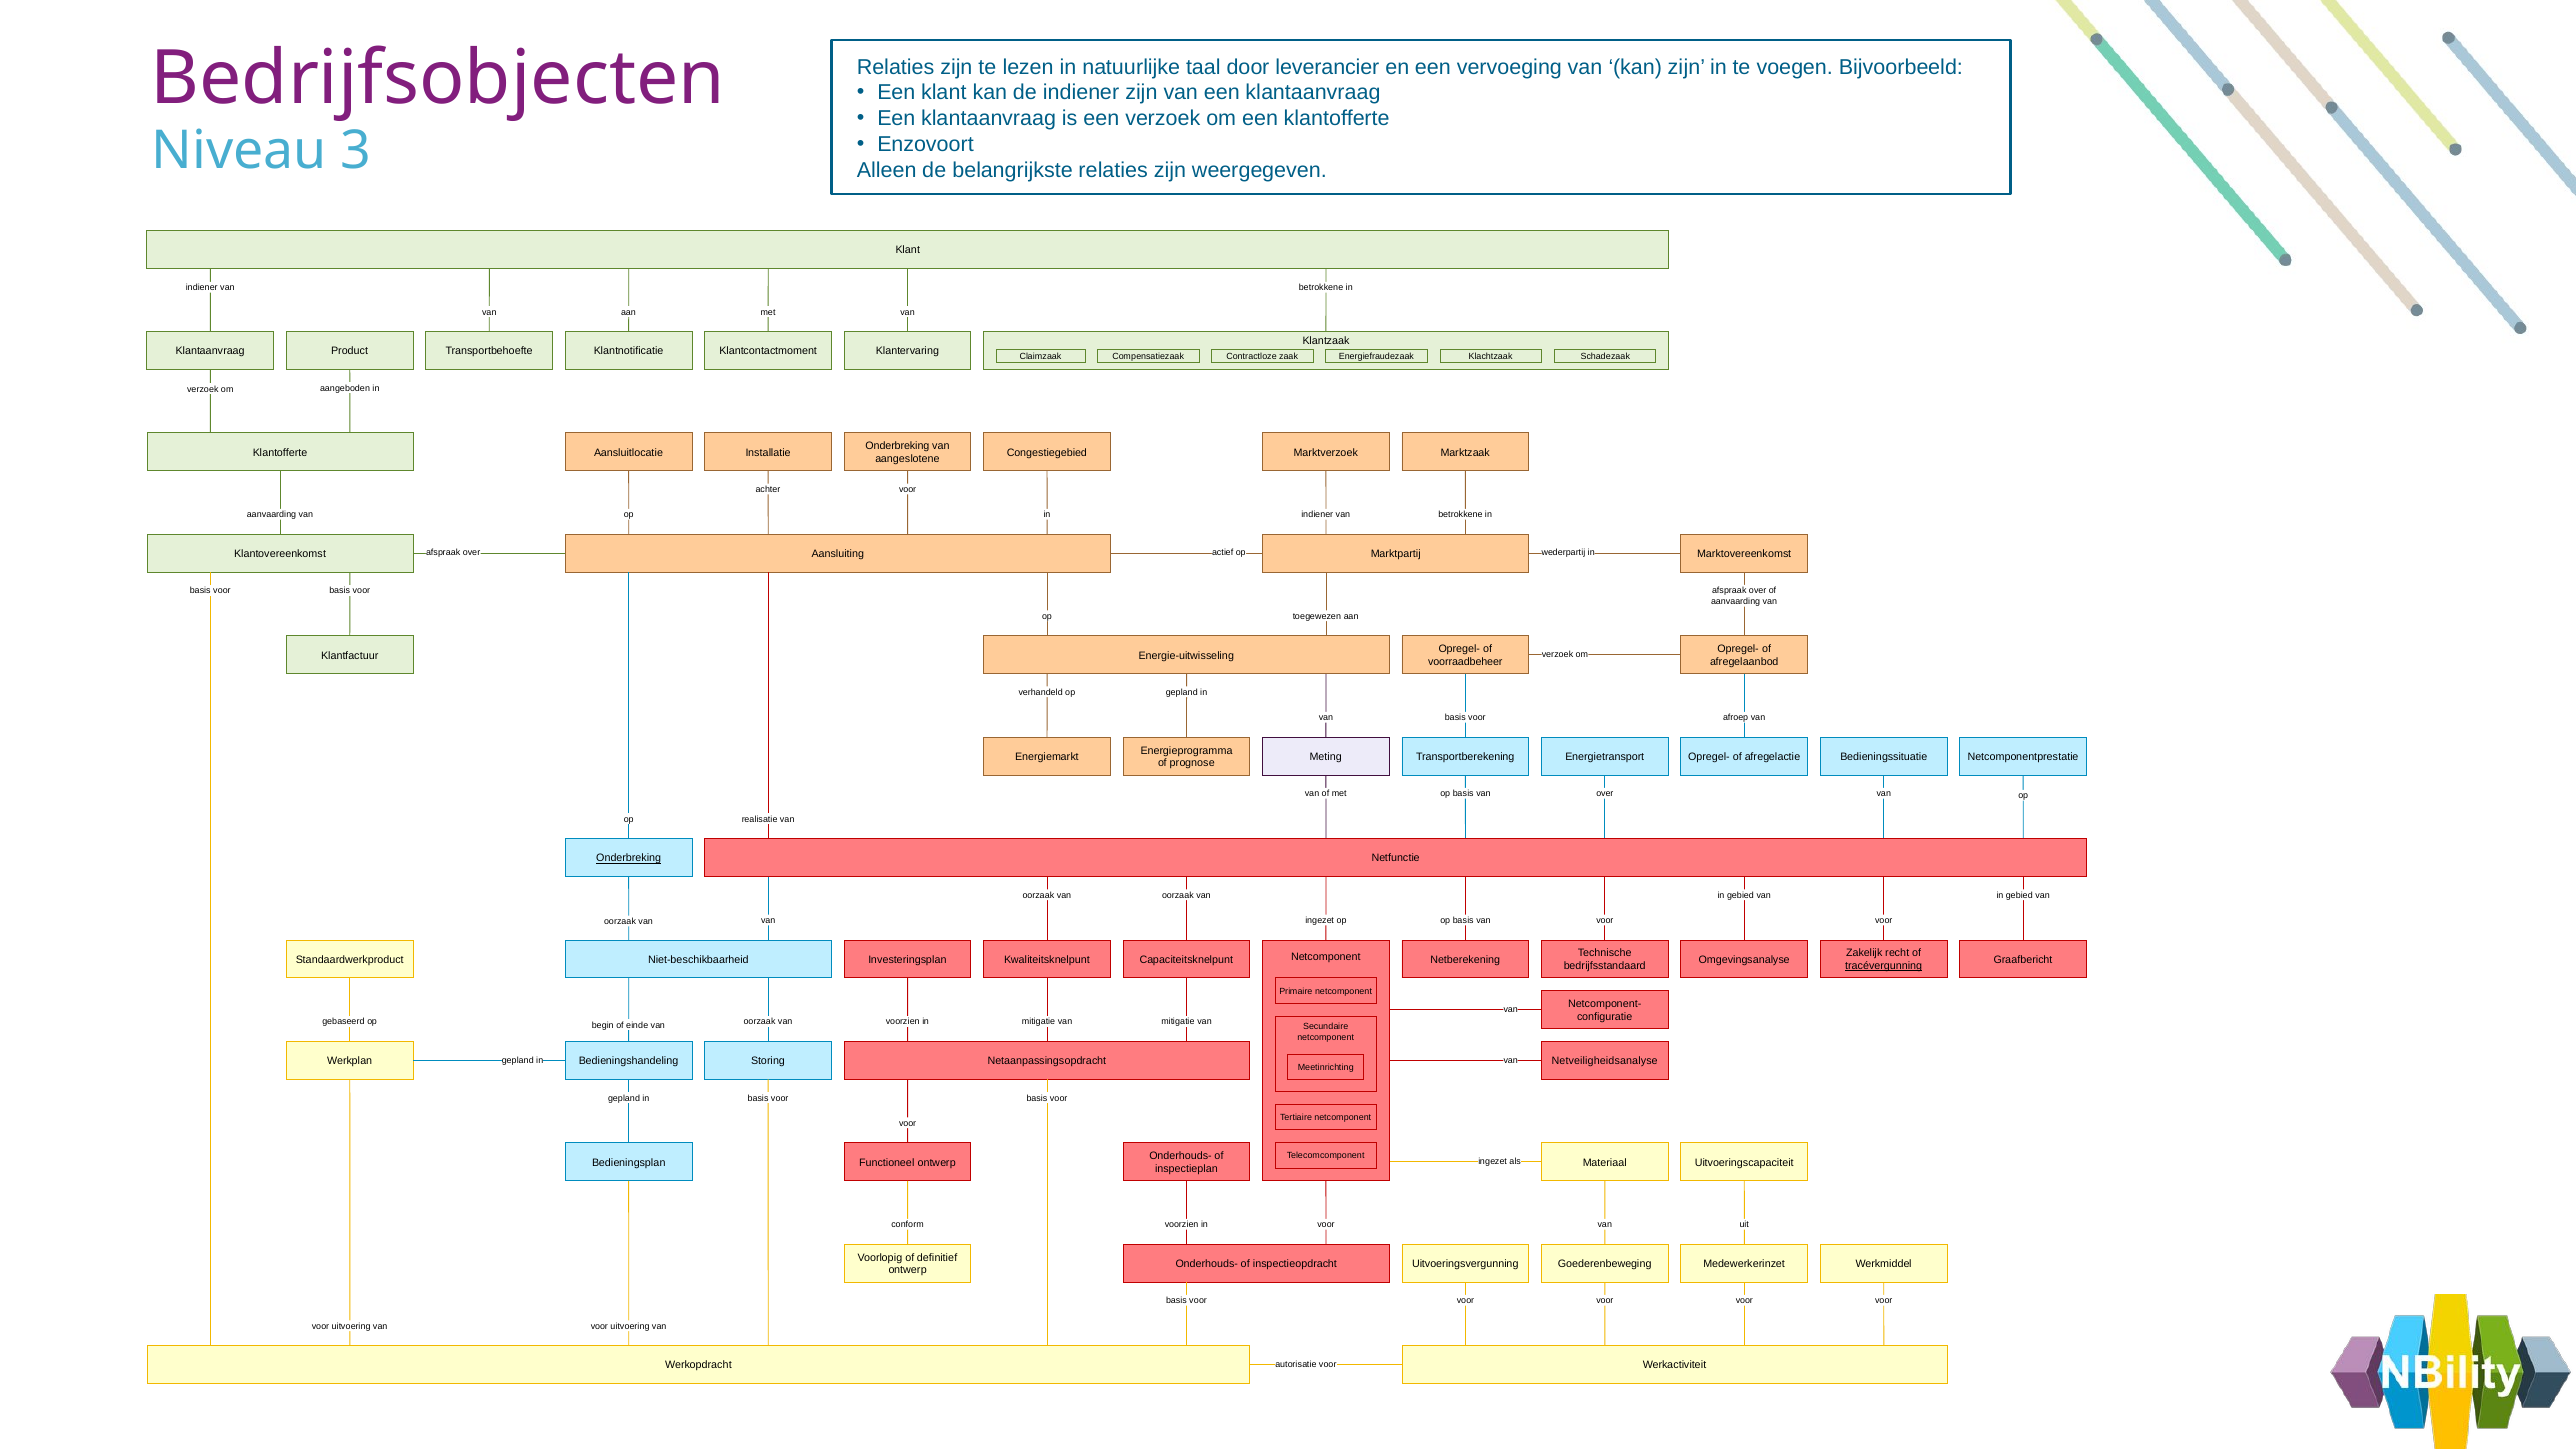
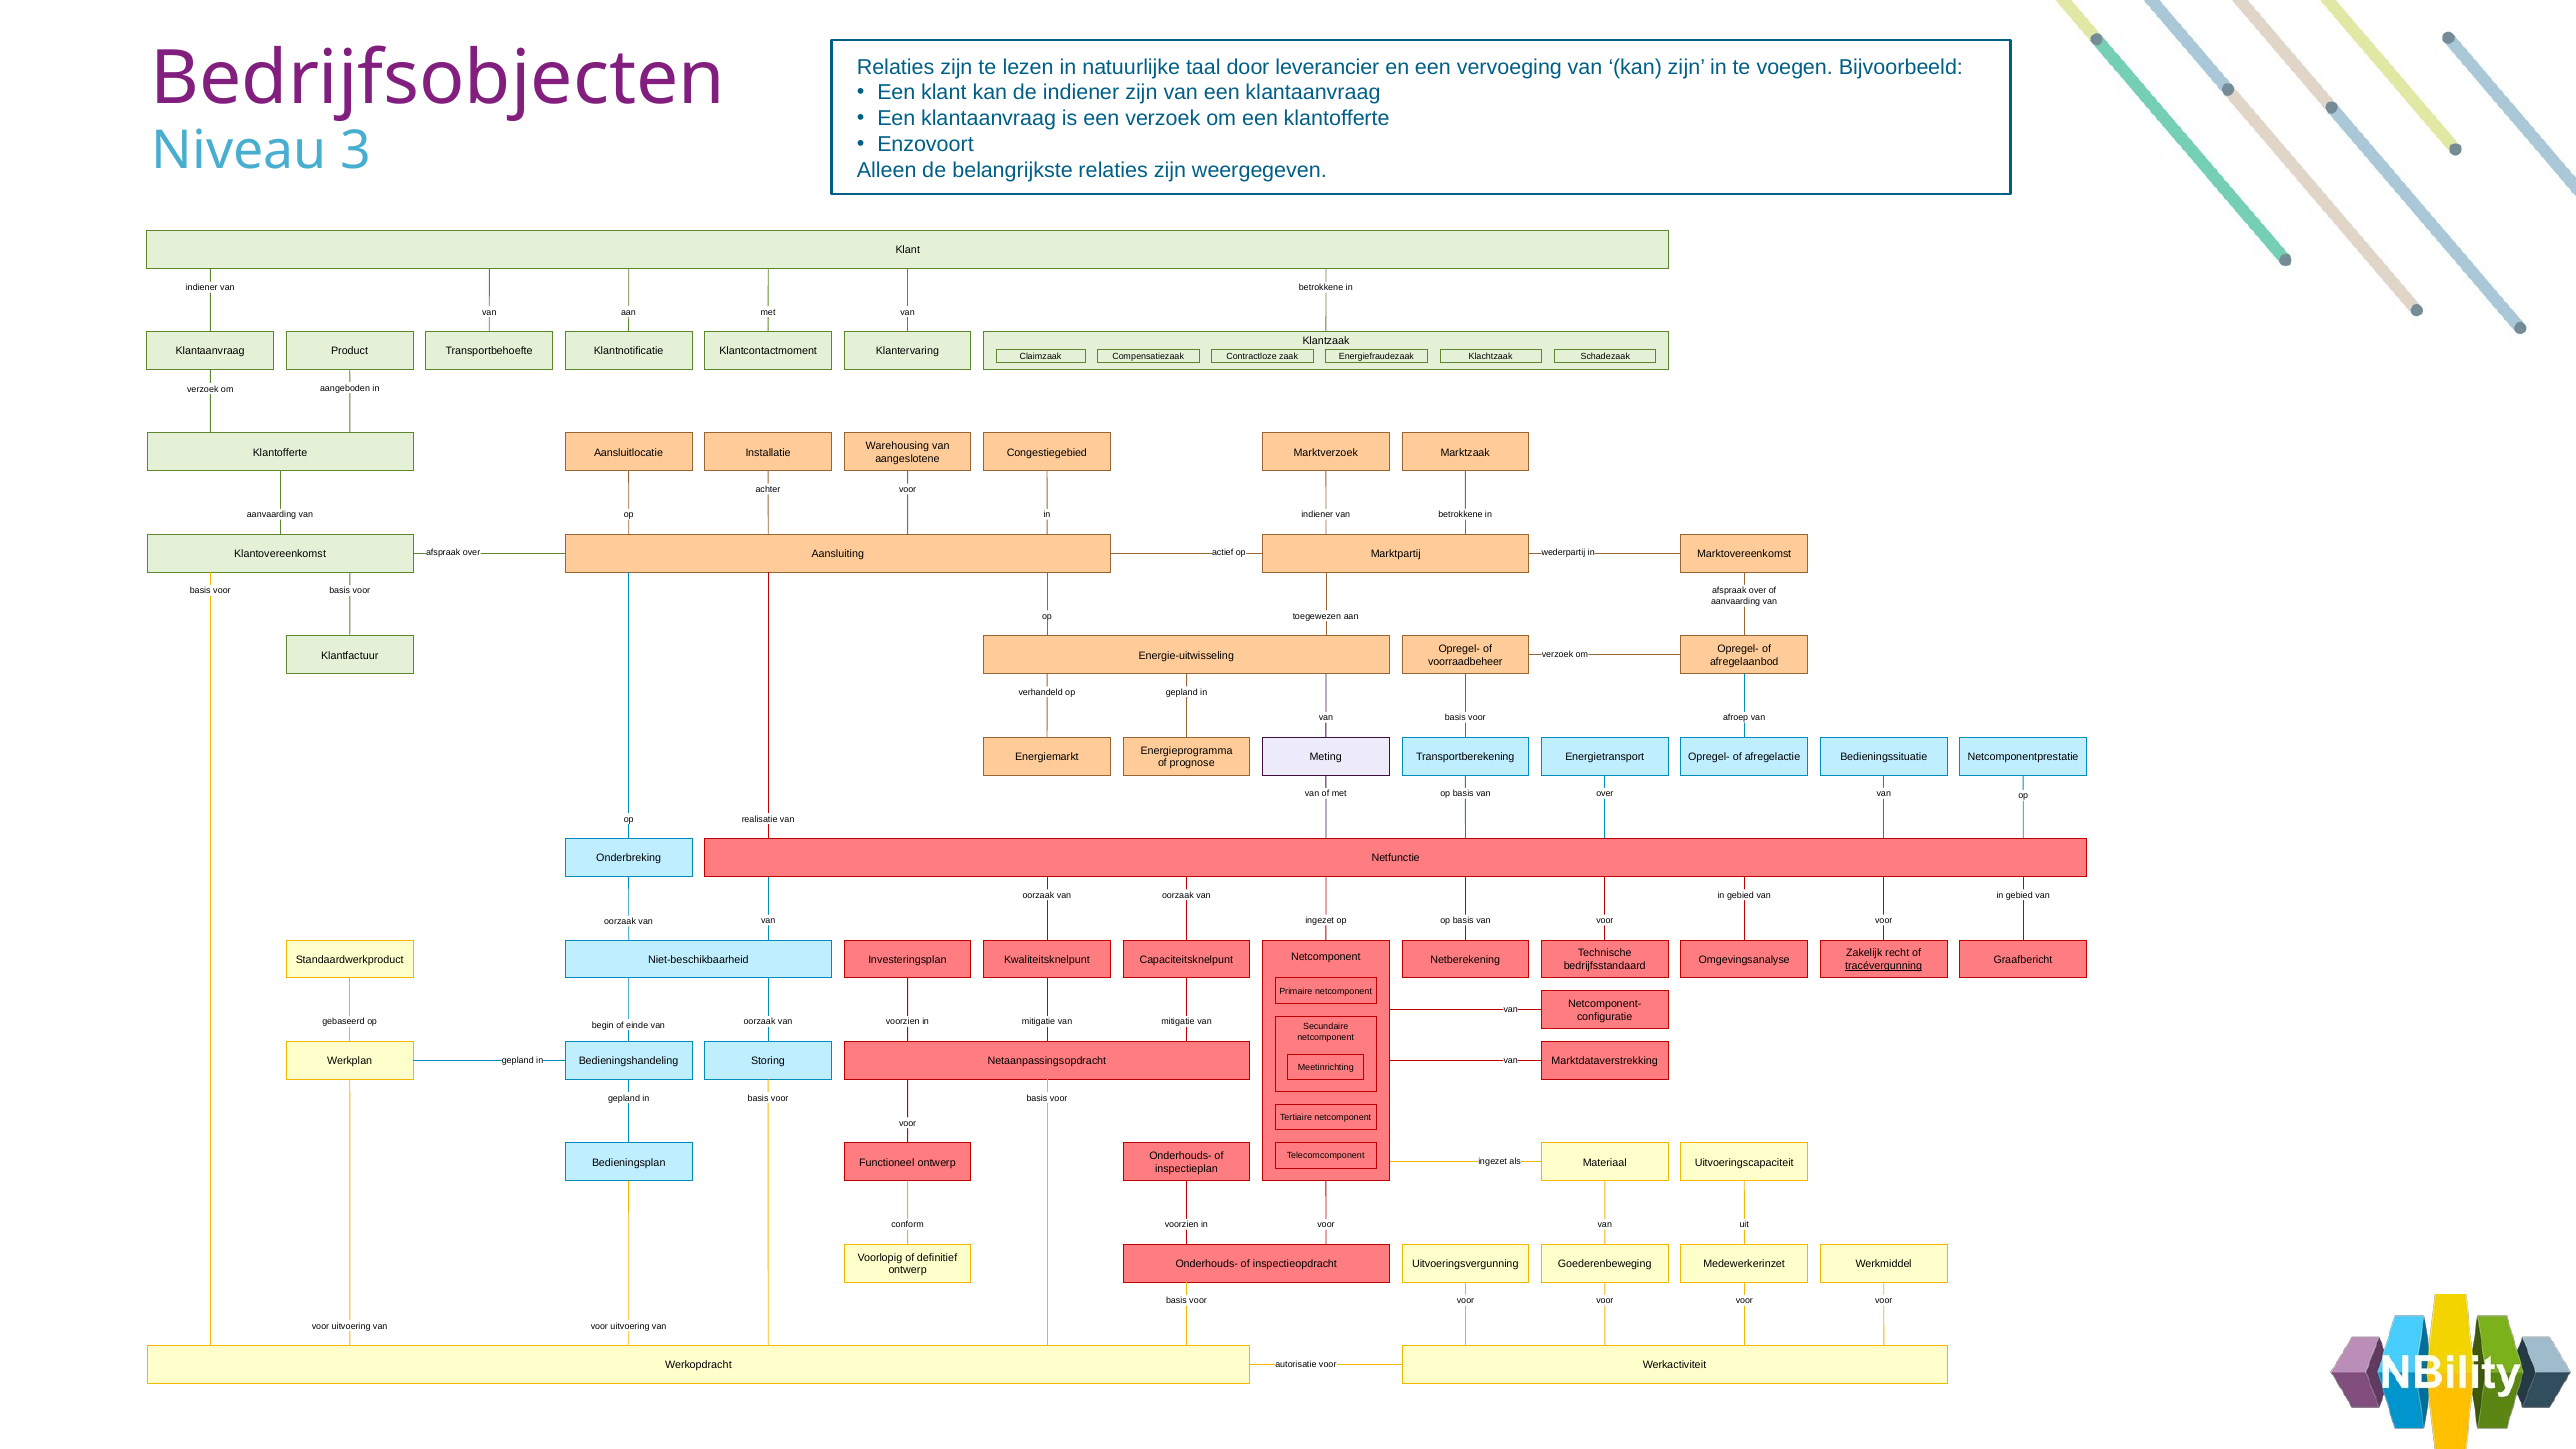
Onderbreking at (897, 446): Onderbreking -> Warehousing
Onderbreking at (629, 858) underline: present -> none
Netveiligheidsanalyse: Netveiligheidsanalyse -> Marktdataverstrekking
